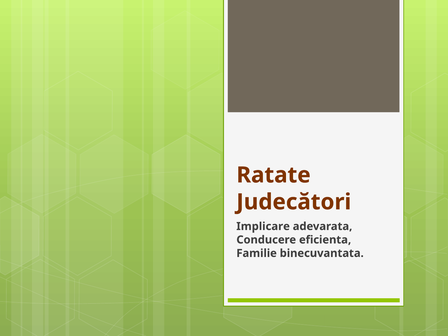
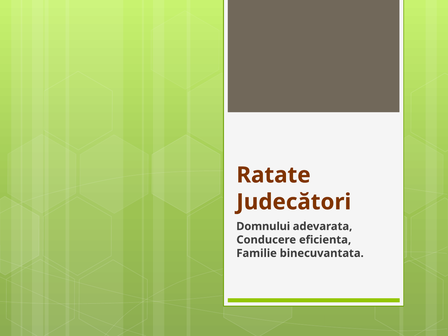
Implicare: Implicare -> Domnului
